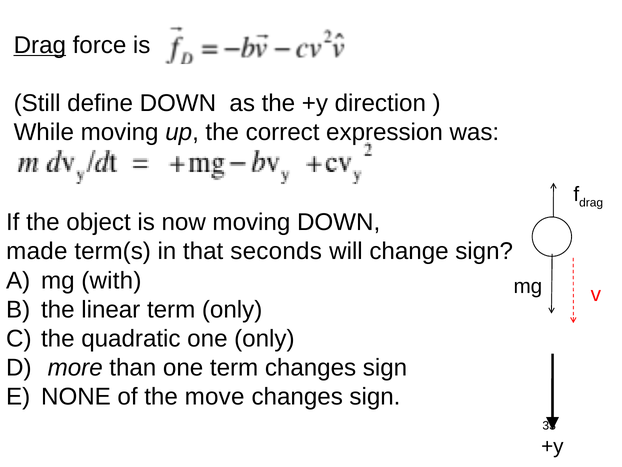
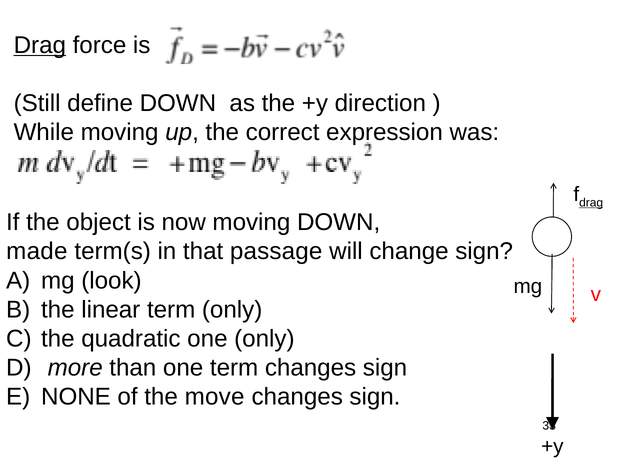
drag at (591, 202) underline: none -> present
seconds: seconds -> passage
with: with -> look
